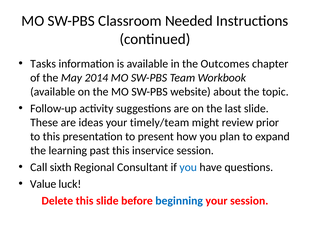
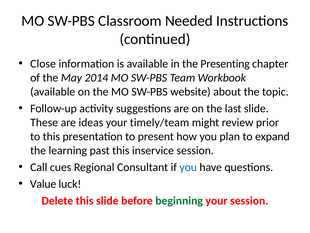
Tasks: Tasks -> Close
Outcomes: Outcomes -> Presenting
sixth: sixth -> cues
beginning colour: blue -> green
